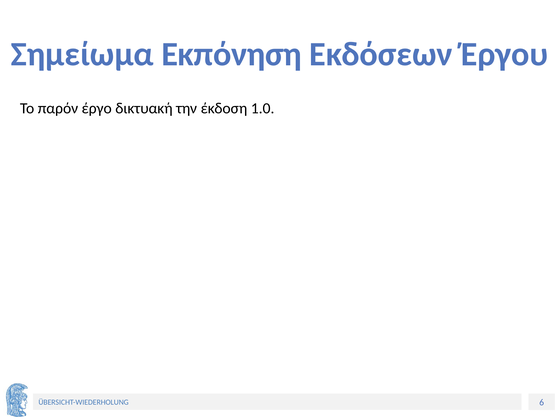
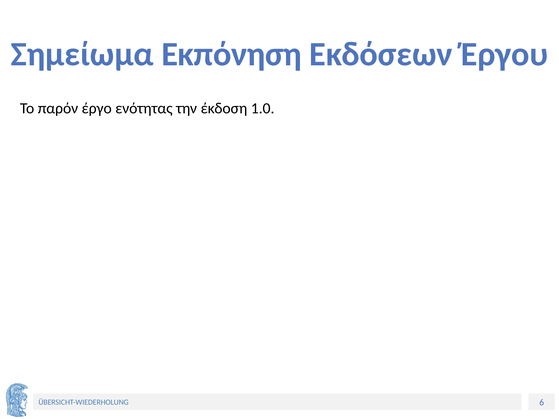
δικτυακή: δικτυακή -> ενότητας
